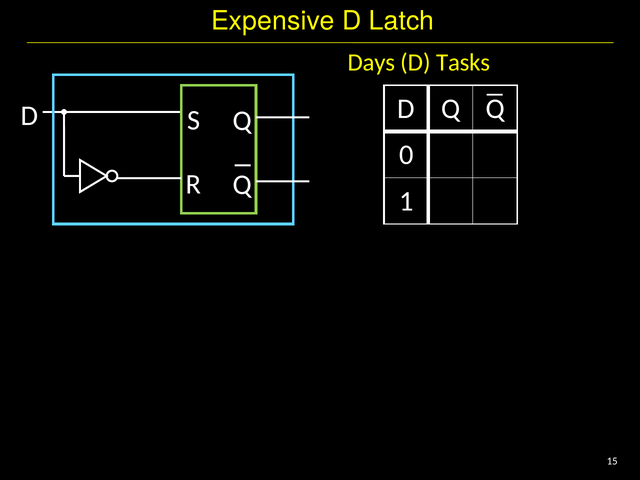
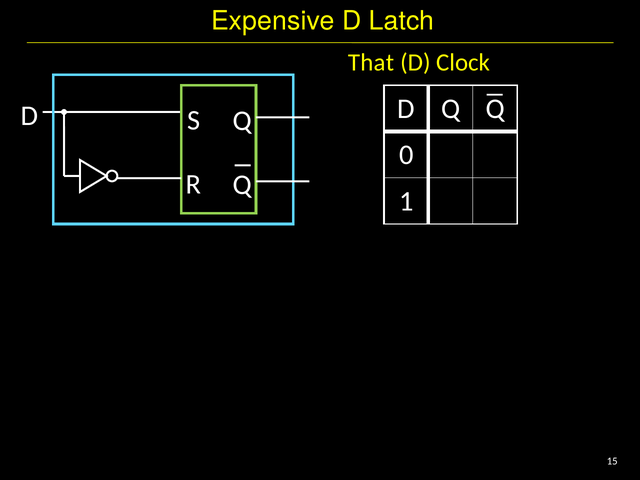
Days: Days -> That
Tasks: Tasks -> Clock
